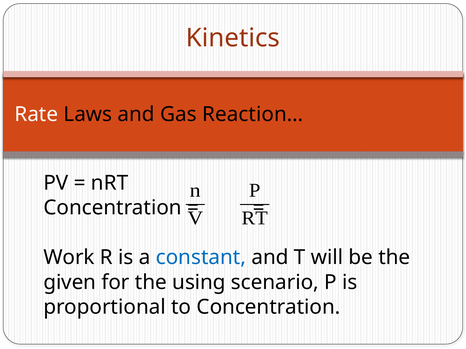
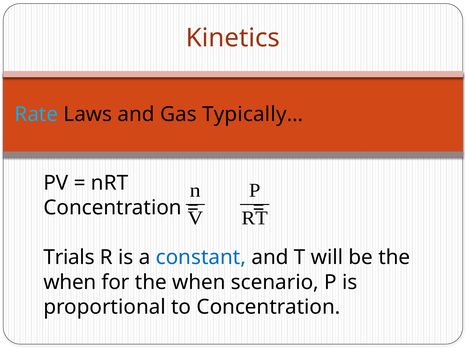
Rate colour: white -> light blue
Reaction…: Reaction… -> Typically…
Work: Work -> Trials
given at (70, 283): given -> when
for the using: using -> when
